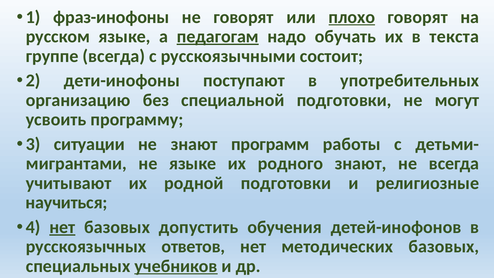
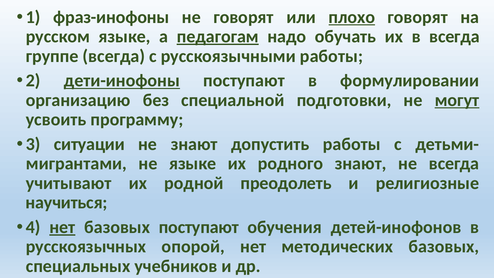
в текста: текста -> всегда
русскоязычными состоит: состоит -> работы
дети-инофоны underline: none -> present
употребительных: употребительных -> формулировании
могут underline: none -> present
программ: программ -> допустить
родной подготовки: подготовки -> преодолеть
базовых допустить: допустить -> поступают
ответов: ответов -> опорой
учебников underline: present -> none
